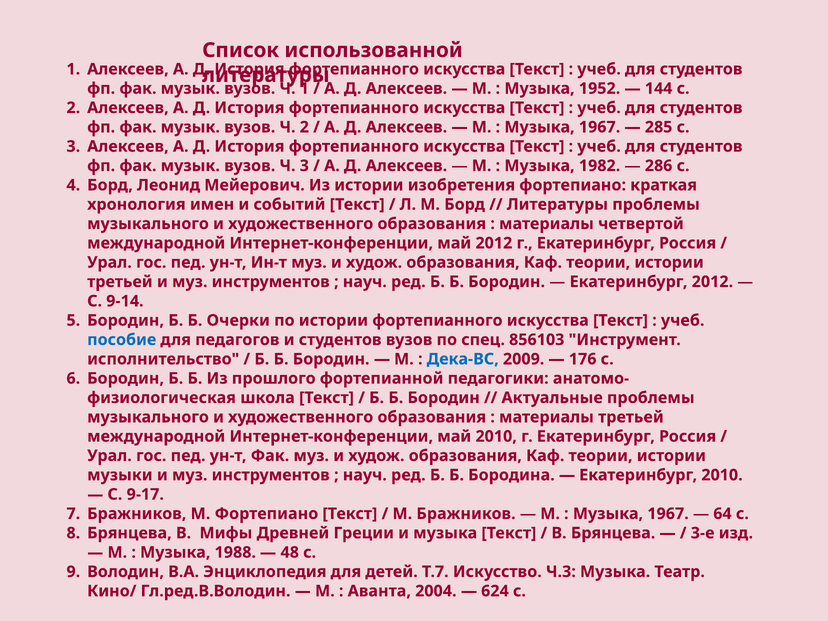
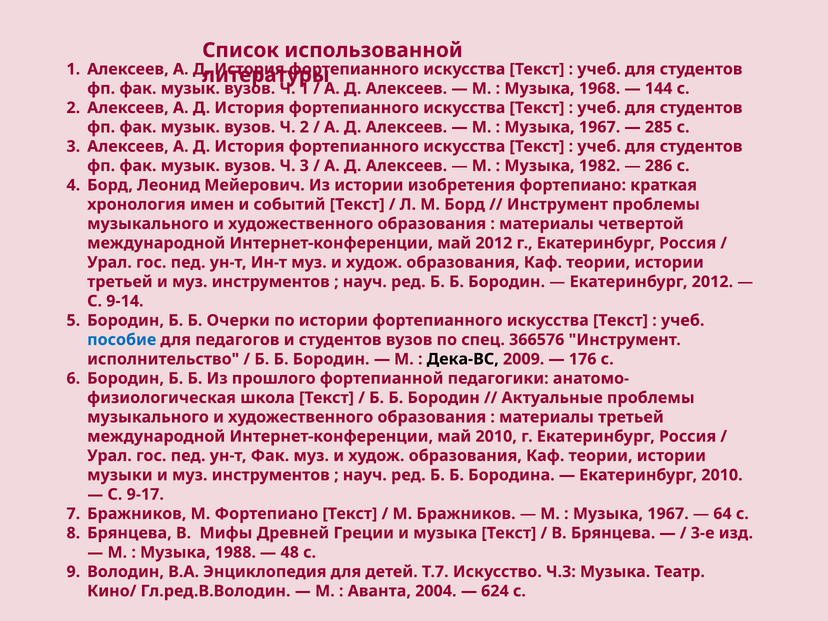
1952: 1952 -> 1968
Литературы at (557, 204): Литературы -> Инструмент
856103: 856103 -> 366576
Дека-ВС colour: blue -> black
